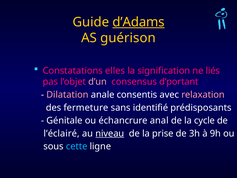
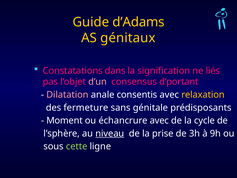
d’Adams underline: present -> none
guérison: guérison -> génitaux
elles: elles -> dans
relaxation colour: pink -> yellow
identifié: identifié -> génitale
Génitale: Génitale -> Moment
échancrure anal: anal -> avec
l’éclairé: l’éclairé -> l’sphère
cette colour: light blue -> light green
